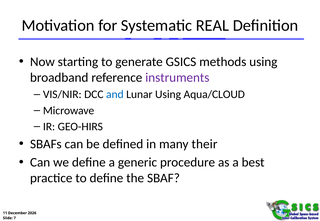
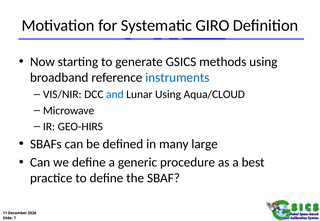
REAL: REAL -> GIRO
instruments colour: purple -> blue
their: their -> large
